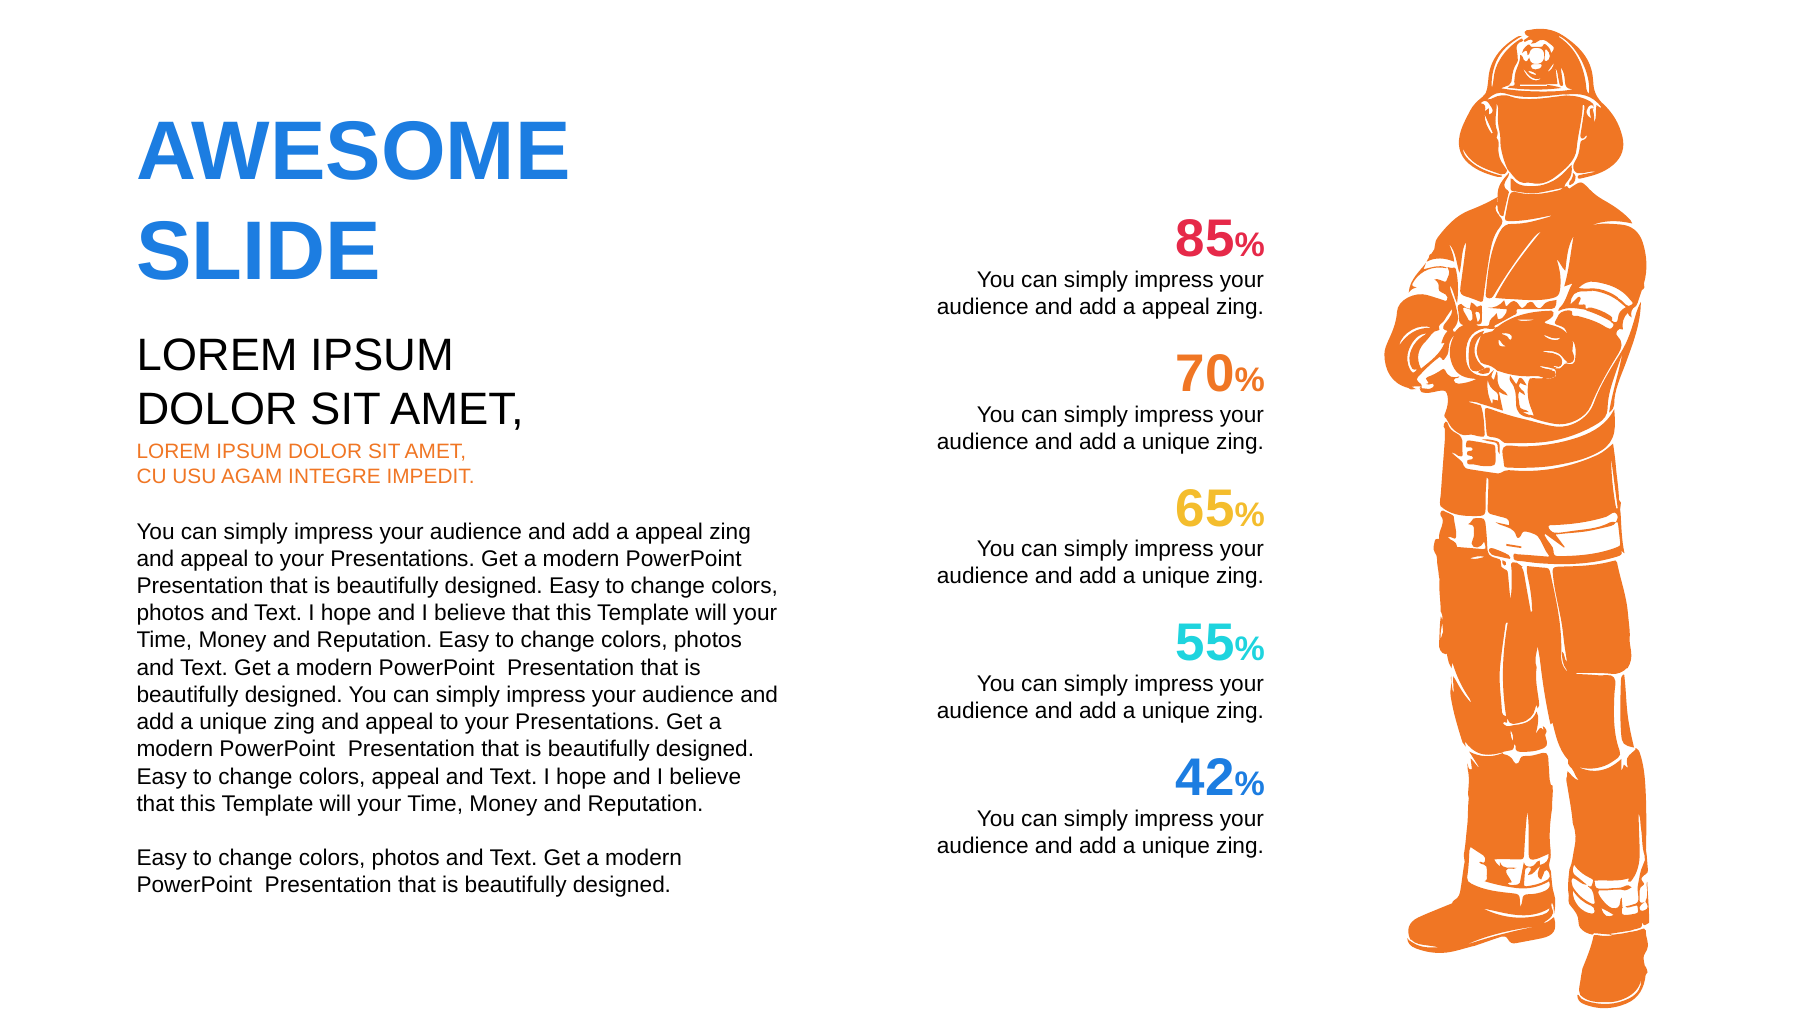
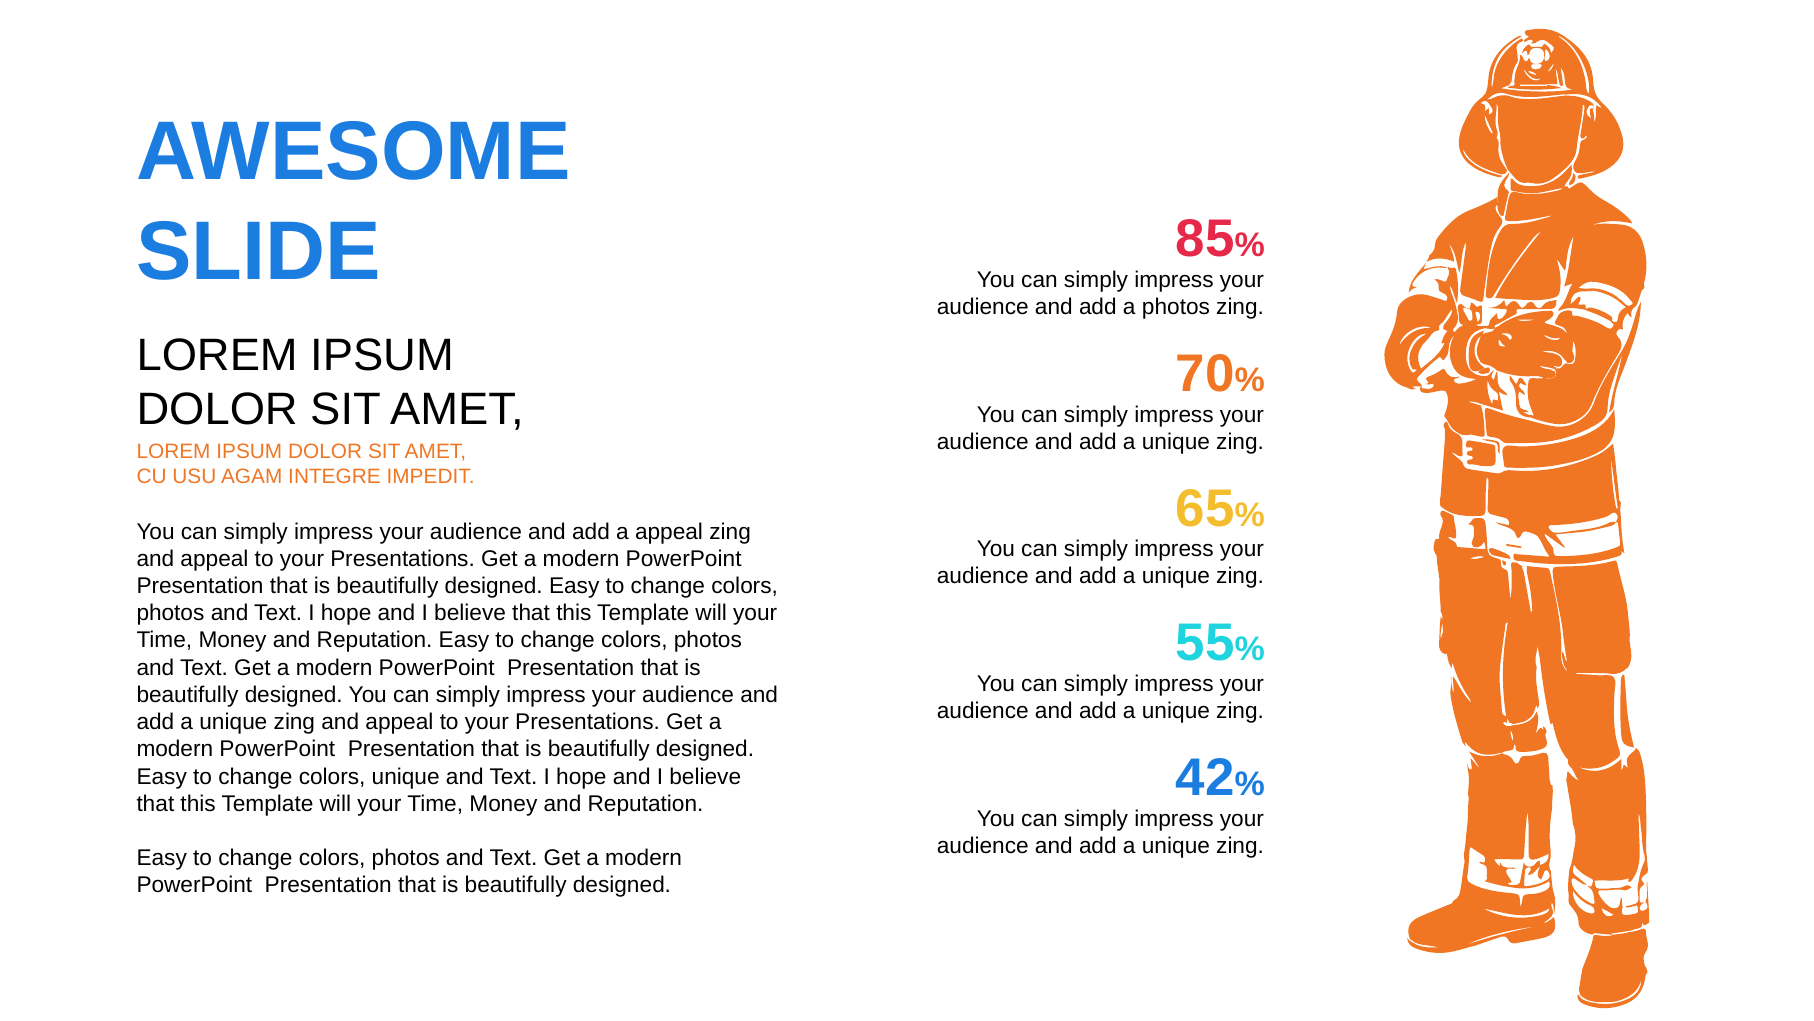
appeal at (1176, 307): appeal -> photos
colors appeal: appeal -> unique
